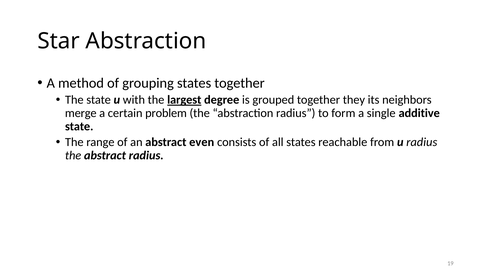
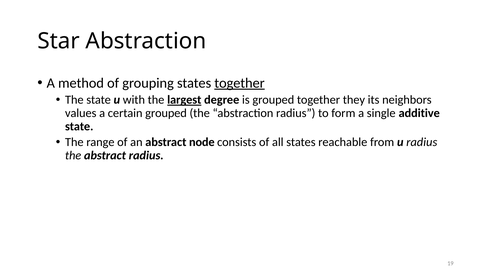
together at (240, 83) underline: none -> present
merge: merge -> values
certain problem: problem -> grouped
even: even -> node
